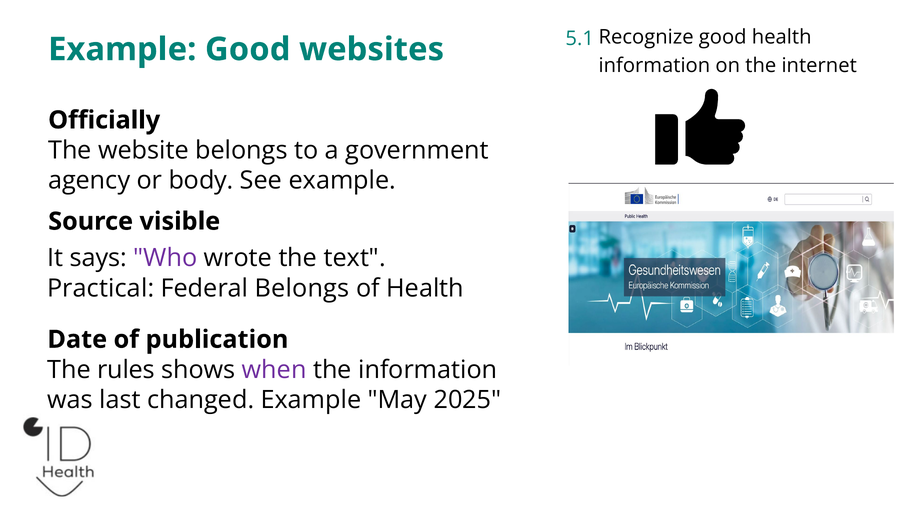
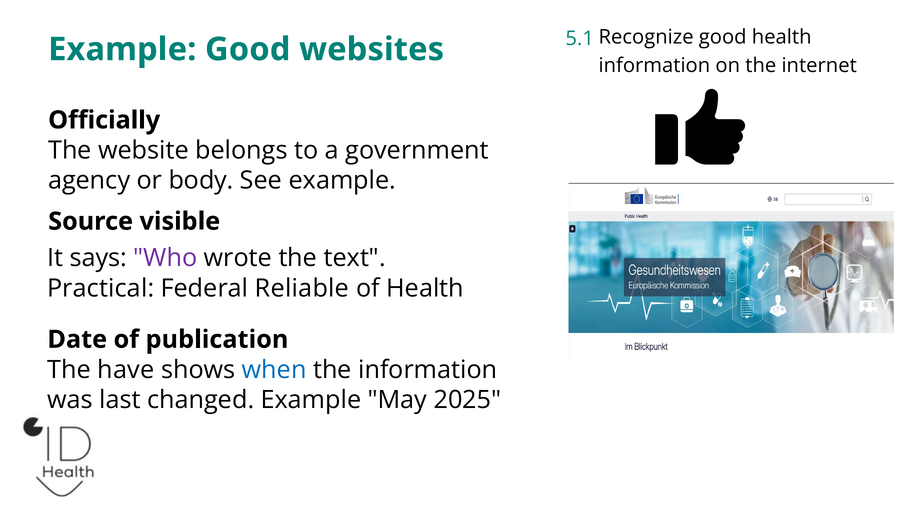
Federal Belongs: Belongs -> Reliable
rules: rules -> have
when colour: purple -> blue
